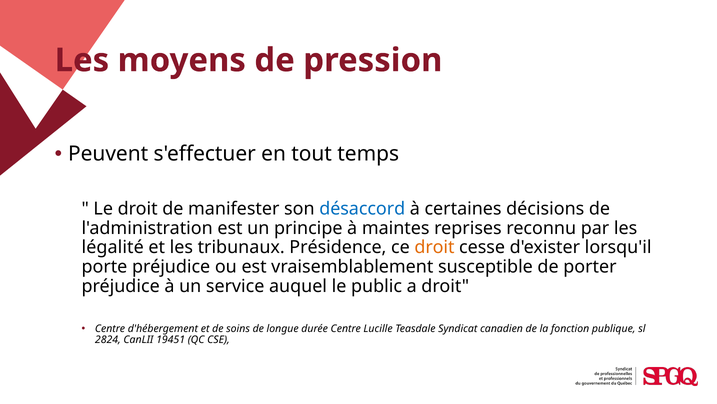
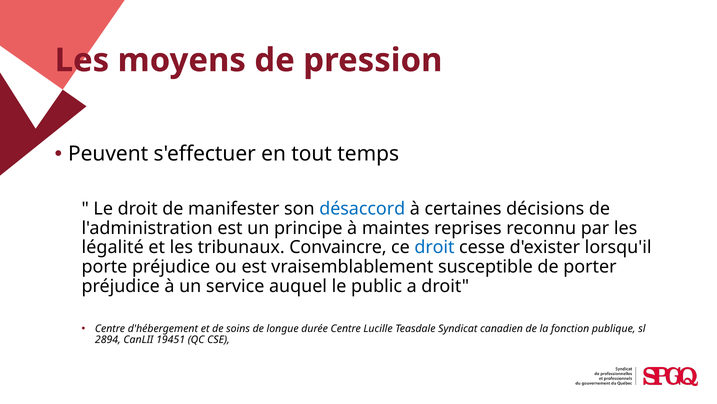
Présidence: Présidence -> Convaincre
droit at (434, 247) colour: orange -> blue
2824: 2824 -> 2894
